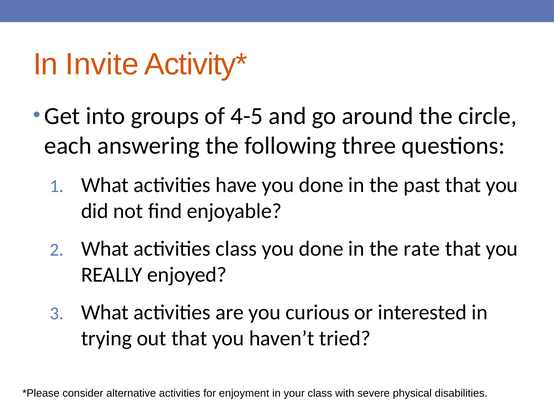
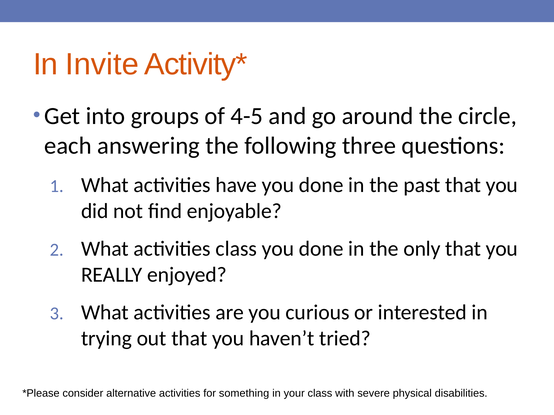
rate: rate -> only
enjoyment: enjoyment -> something
